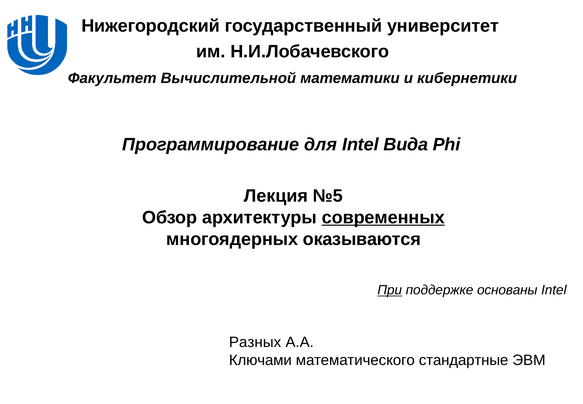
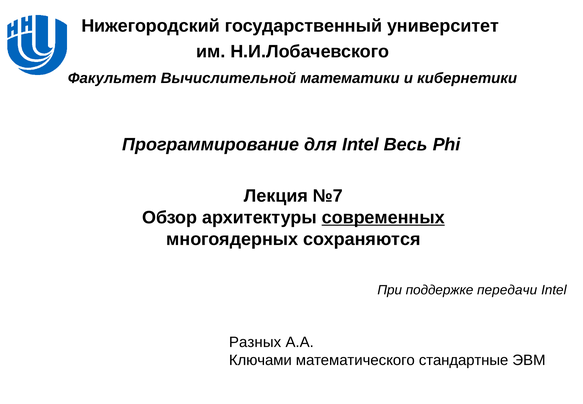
Вида: Вида -> Весь
№5: №5 -> №7
оказываются: оказываются -> сохраняются
При underline: present -> none
основаны: основаны -> передачи
